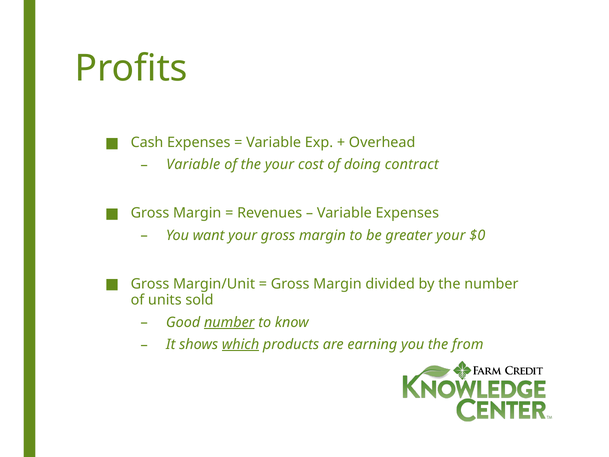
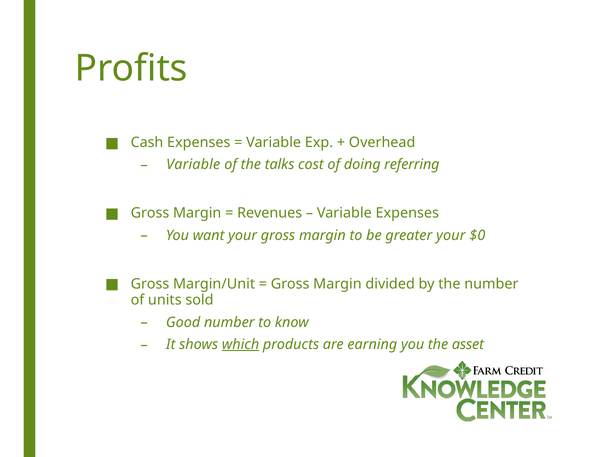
the your: your -> talks
contract: contract -> referring
number at (229, 322) underline: present -> none
from: from -> asset
